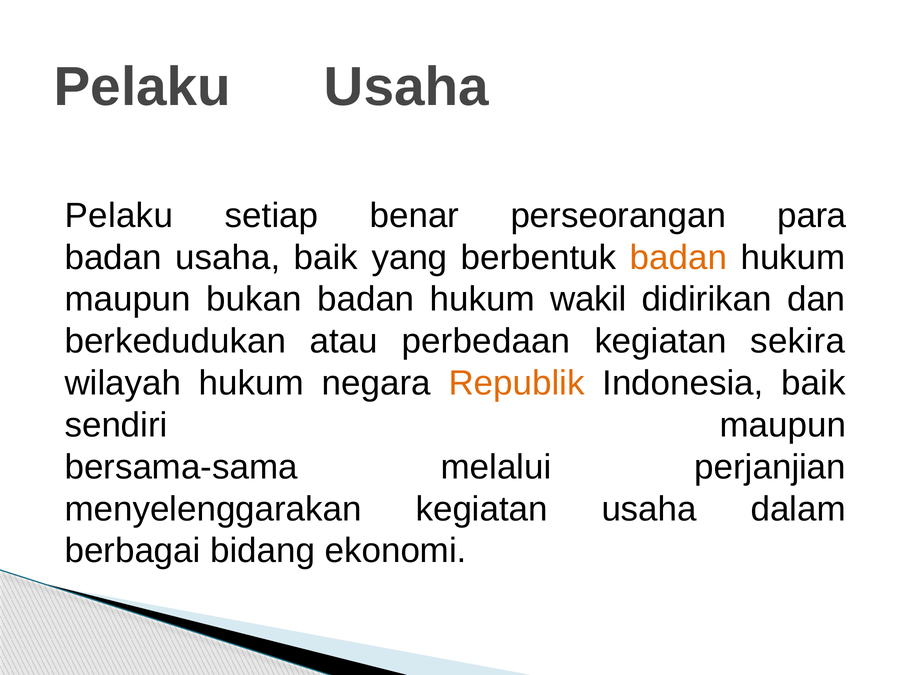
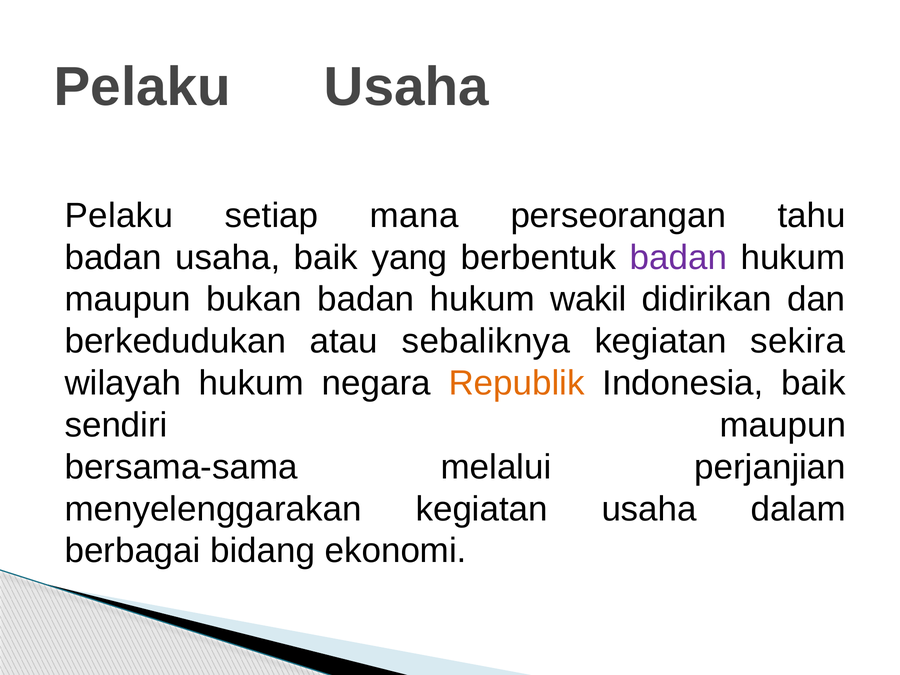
benar: benar -> mana
para: para -> tahu
badan at (679, 257) colour: orange -> purple
perbedaan: perbedaan -> sebaliknya
